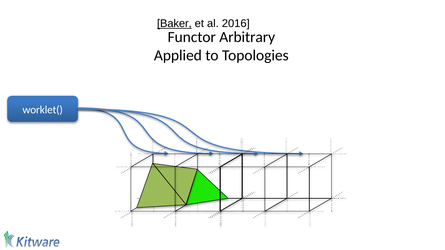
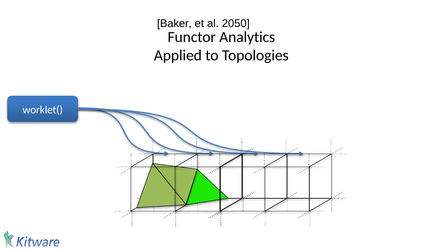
Baker underline: present -> none
2016: 2016 -> 2050
Arbitrary: Arbitrary -> Analytics
